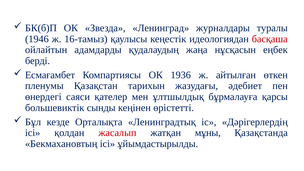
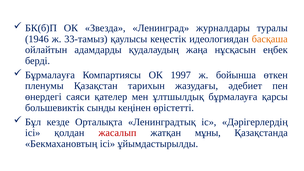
16-тамыз: 16-тамыз -> 33-тамыз
басқаша colour: red -> orange
Есмағамбет at (50, 75): Есмағамбет -> Бұрмалауға
1936: 1936 -> 1997
айтылған: айтылған -> бойынша
